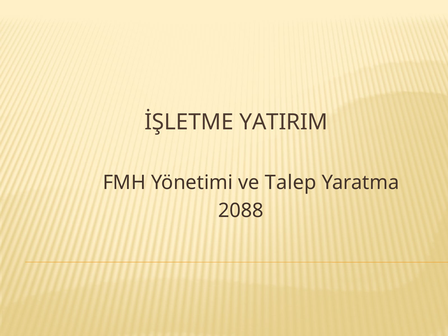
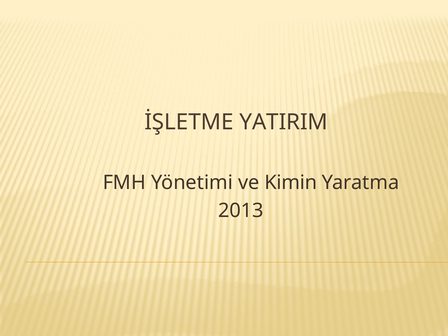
Talep: Talep -> Kimin
2088: 2088 -> 2013
